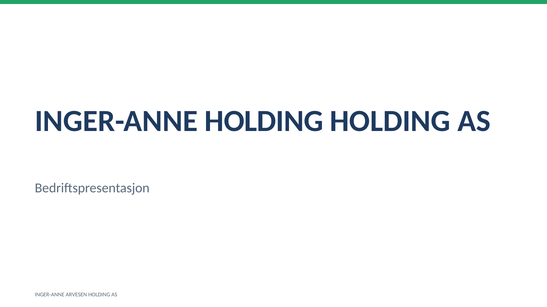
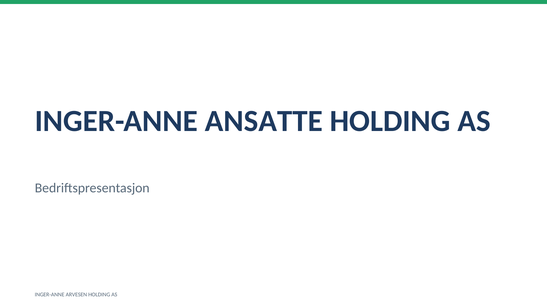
INGER-ANNE HOLDING: HOLDING -> ANSATTE
